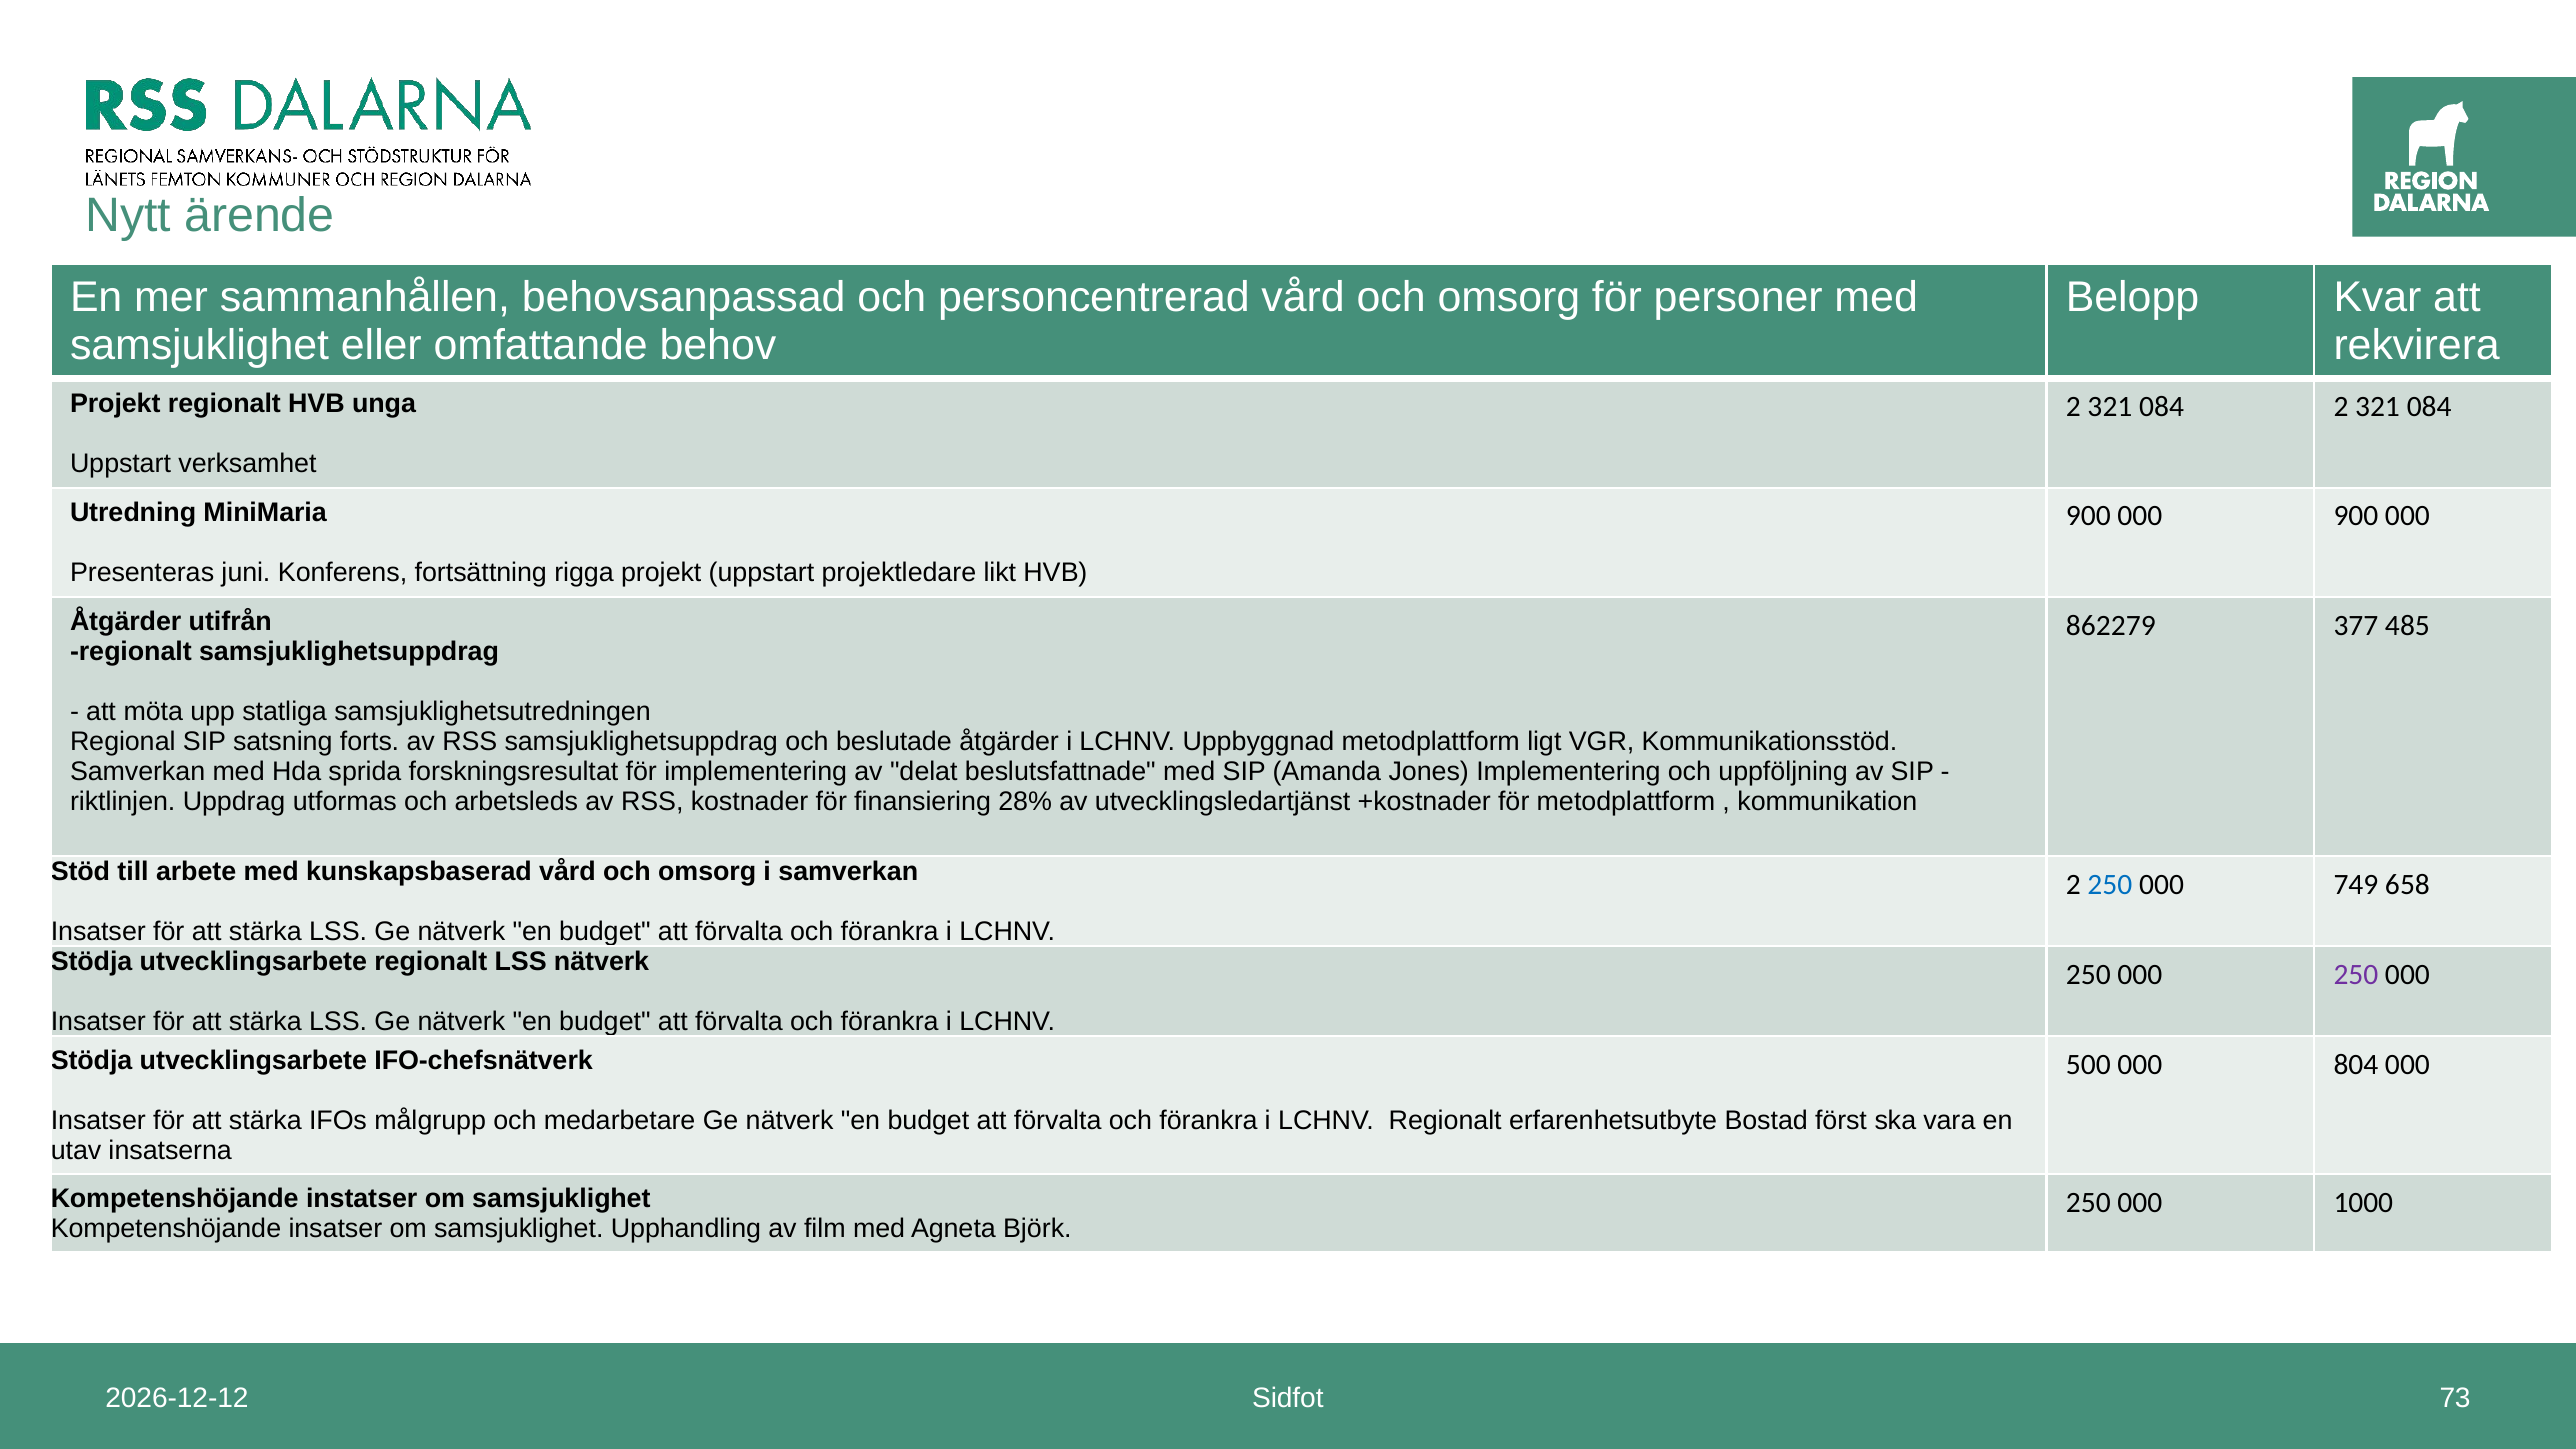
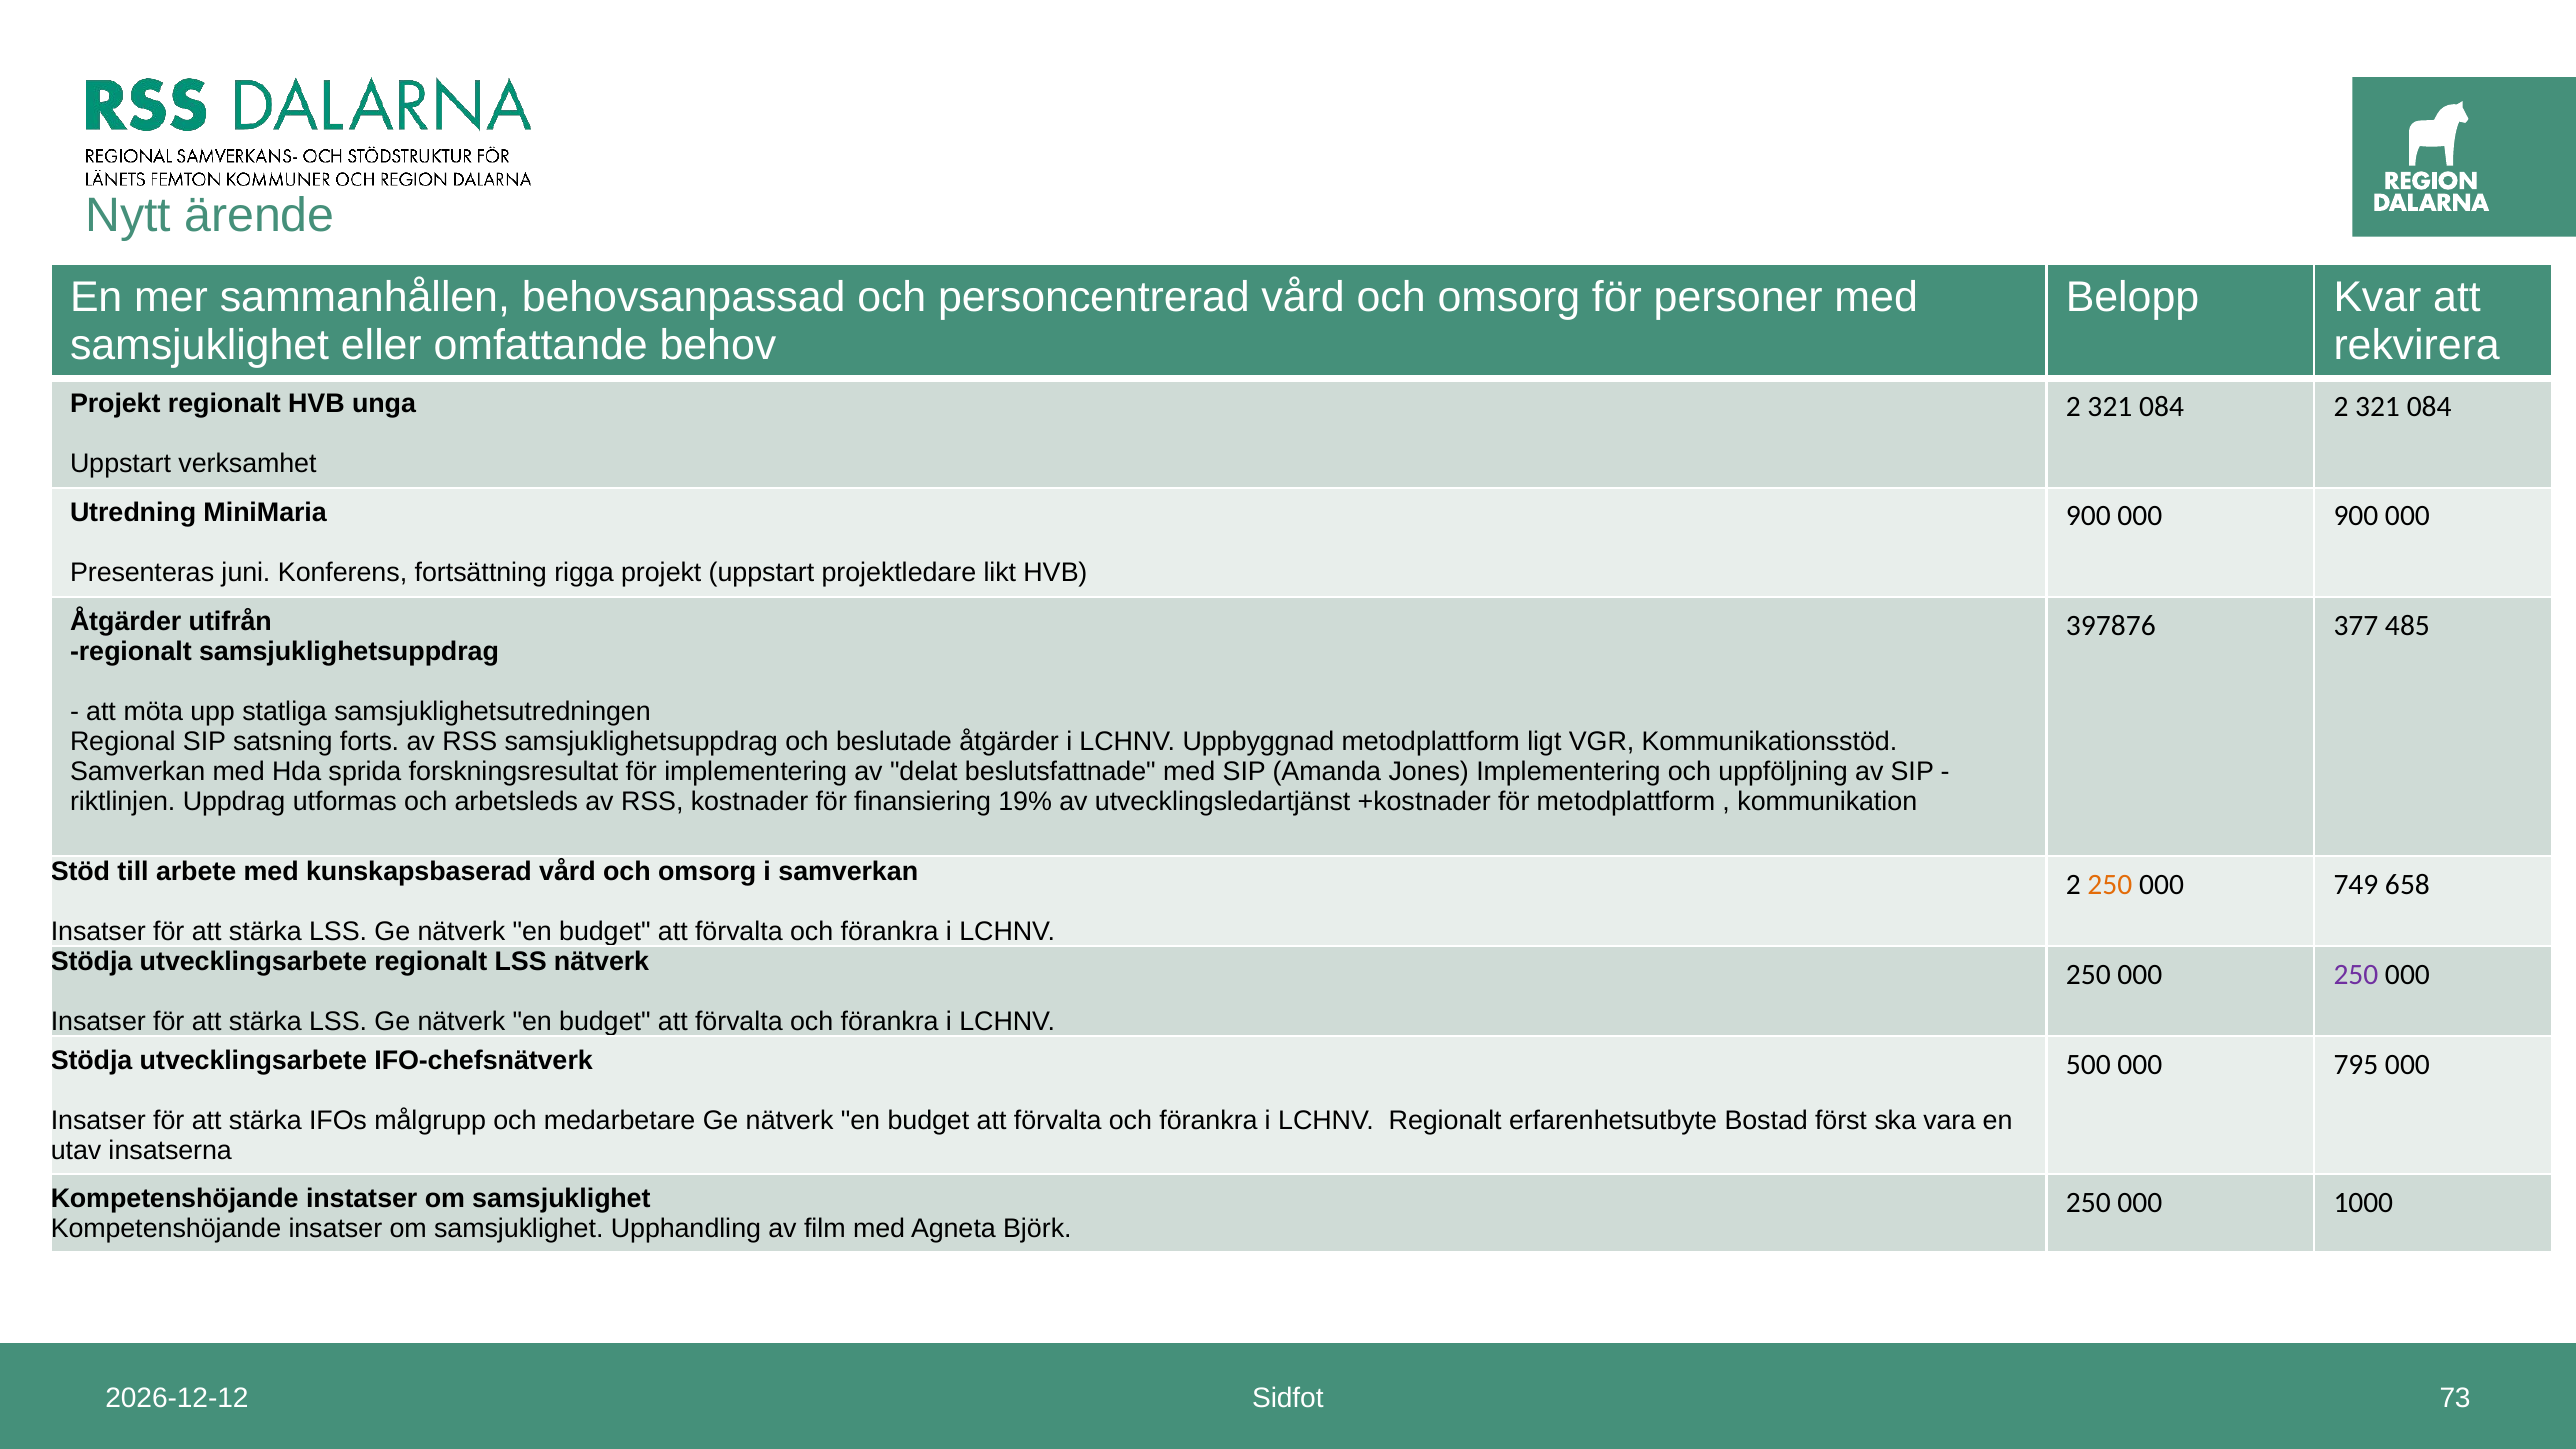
862279: 862279 -> 397876
28%: 28% -> 19%
250 at (2110, 884) colour: blue -> orange
804: 804 -> 795
